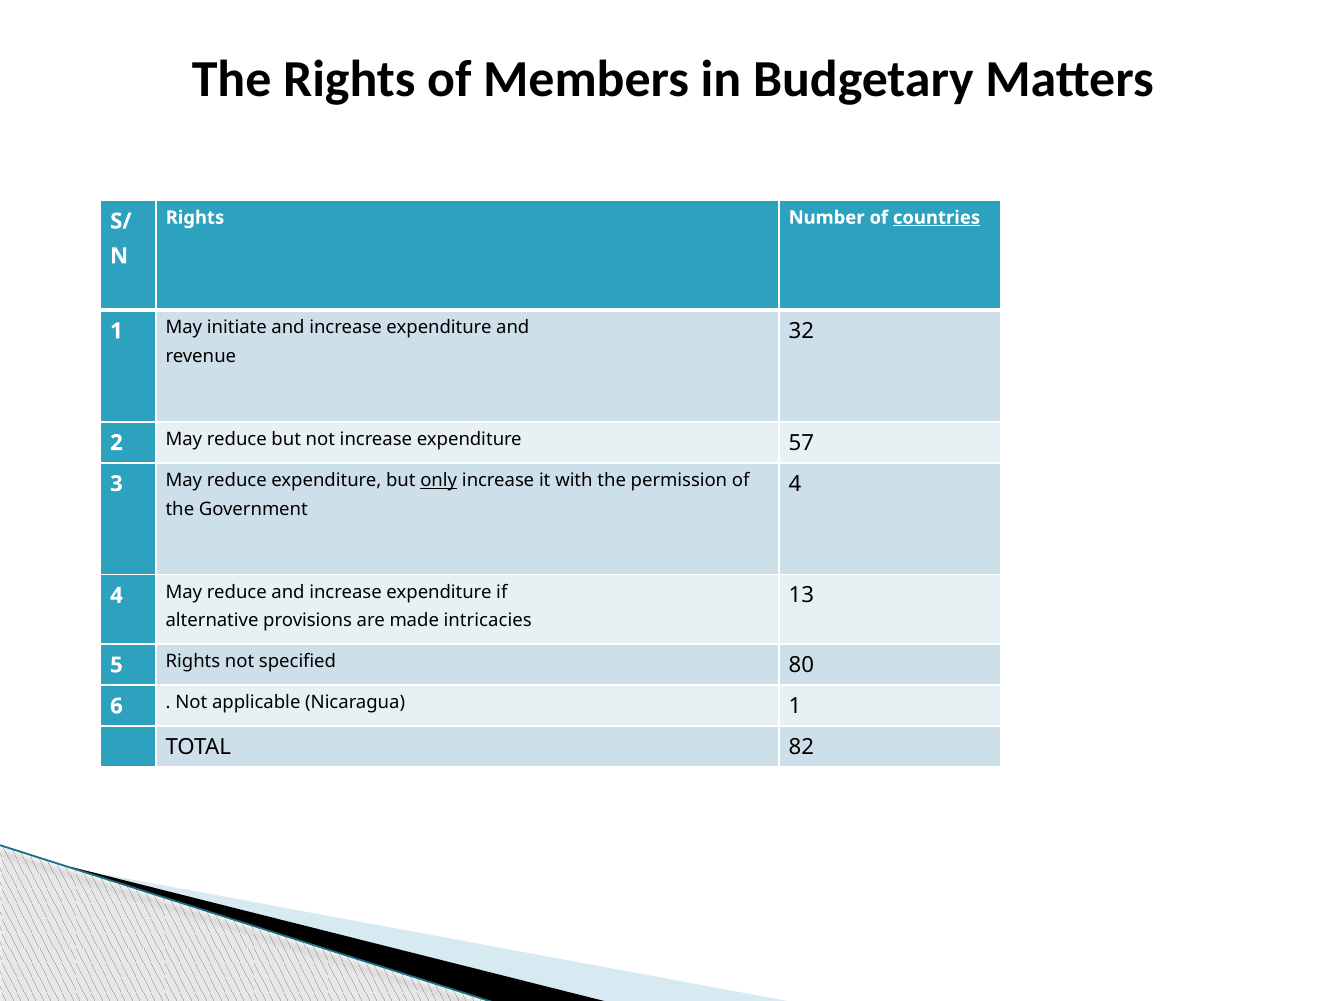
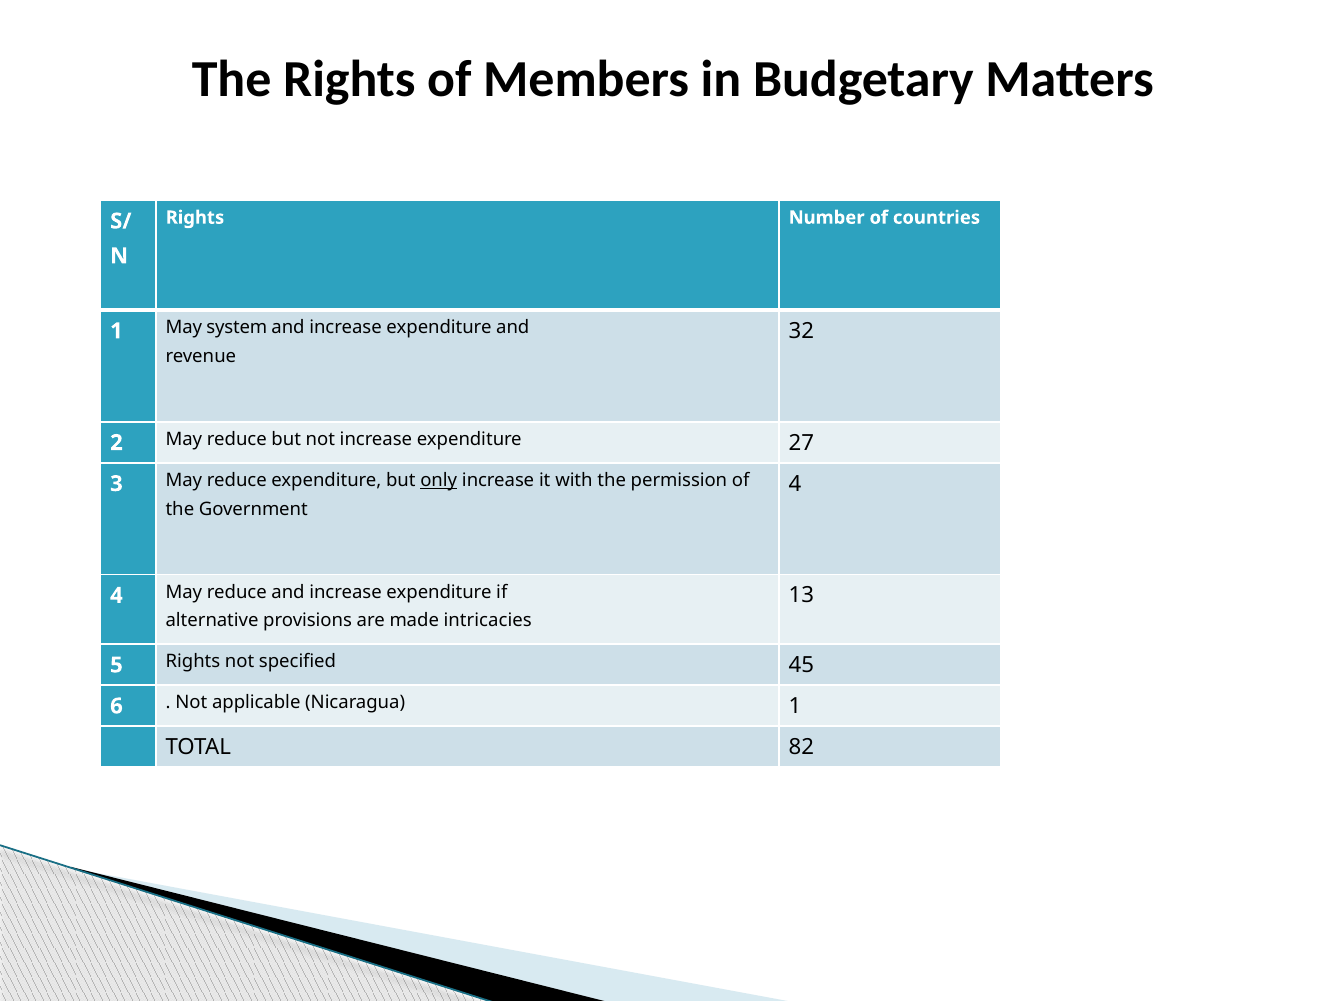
countries underline: present -> none
initiate: initiate -> system
57: 57 -> 27
80: 80 -> 45
